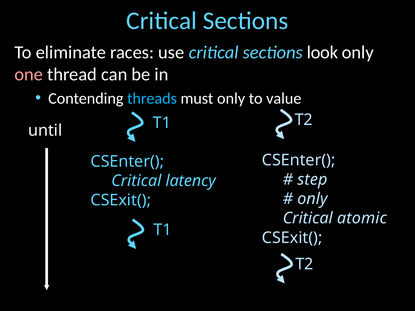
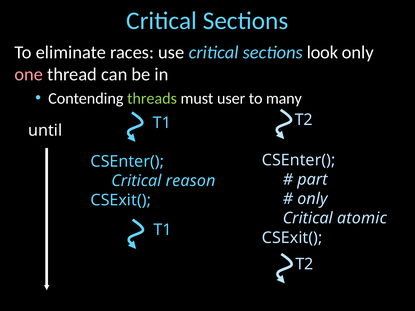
threads colour: light blue -> light green
must only: only -> user
value: value -> many
step: step -> part
latency: latency -> reason
